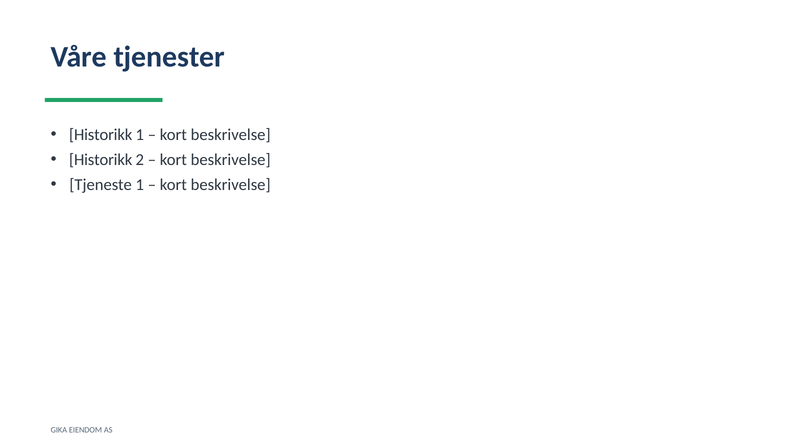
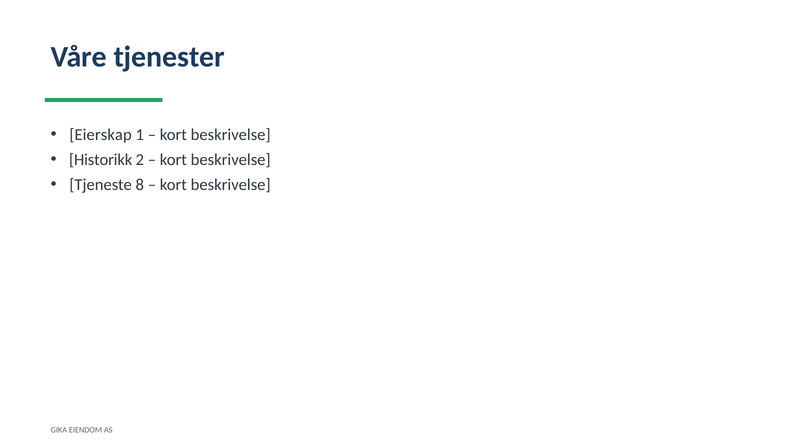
Historikk at (101, 135): Historikk -> Eierskap
Tjeneste 1: 1 -> 8
